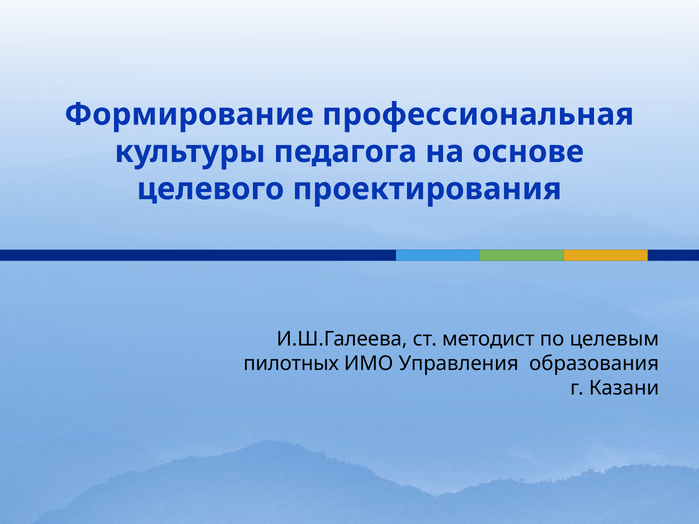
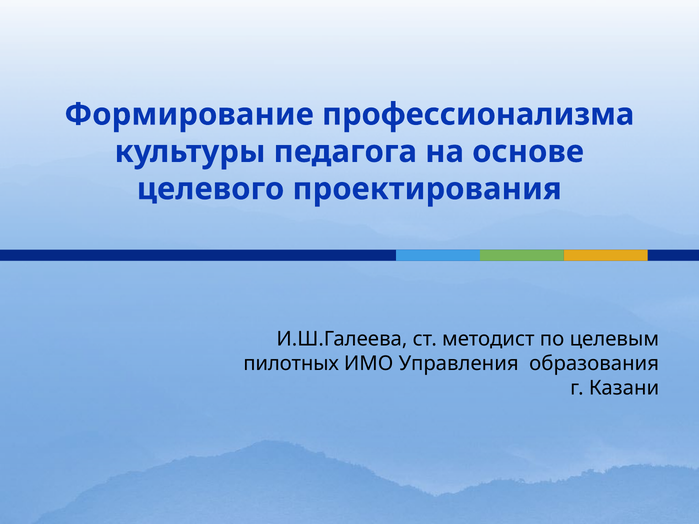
профессиональная: профессиональная -> профессионализма
